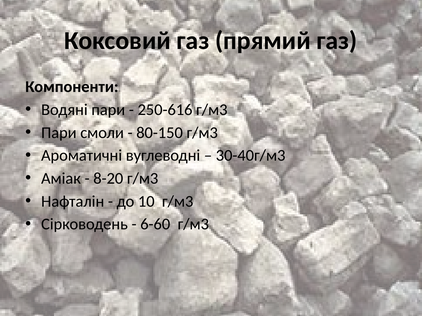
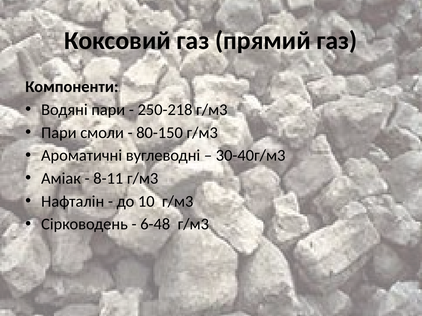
250-616: 250-616 -> 250-218
8-20: 8-20 -> 8-11
6-60: 6-60 -> 6-48
